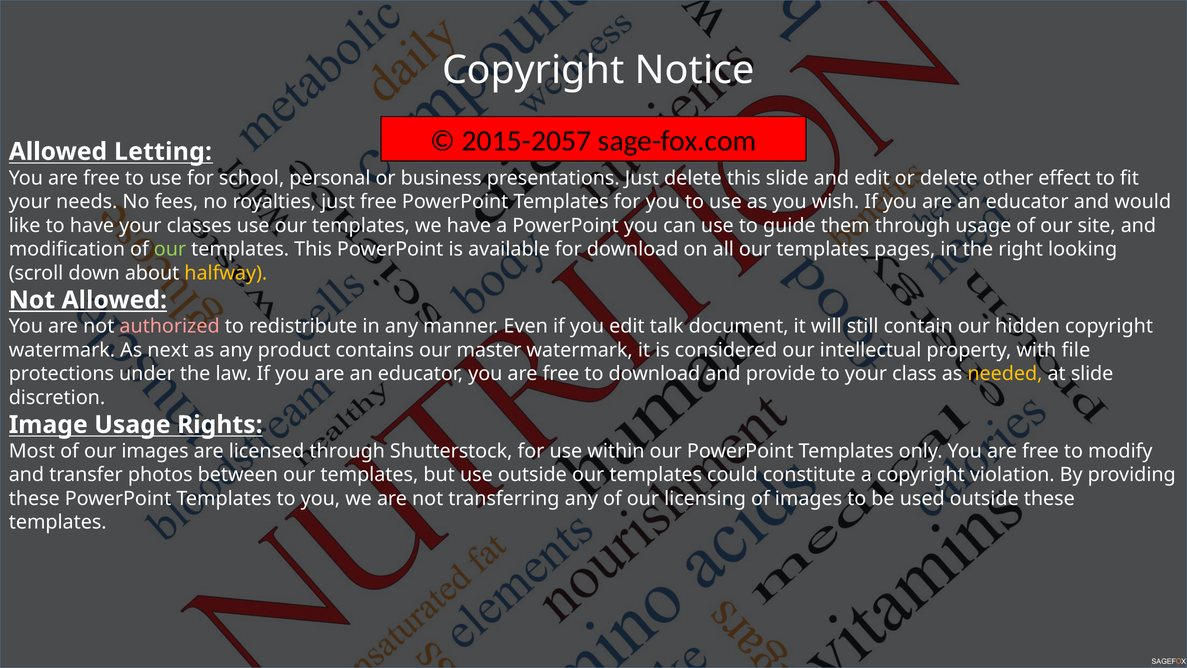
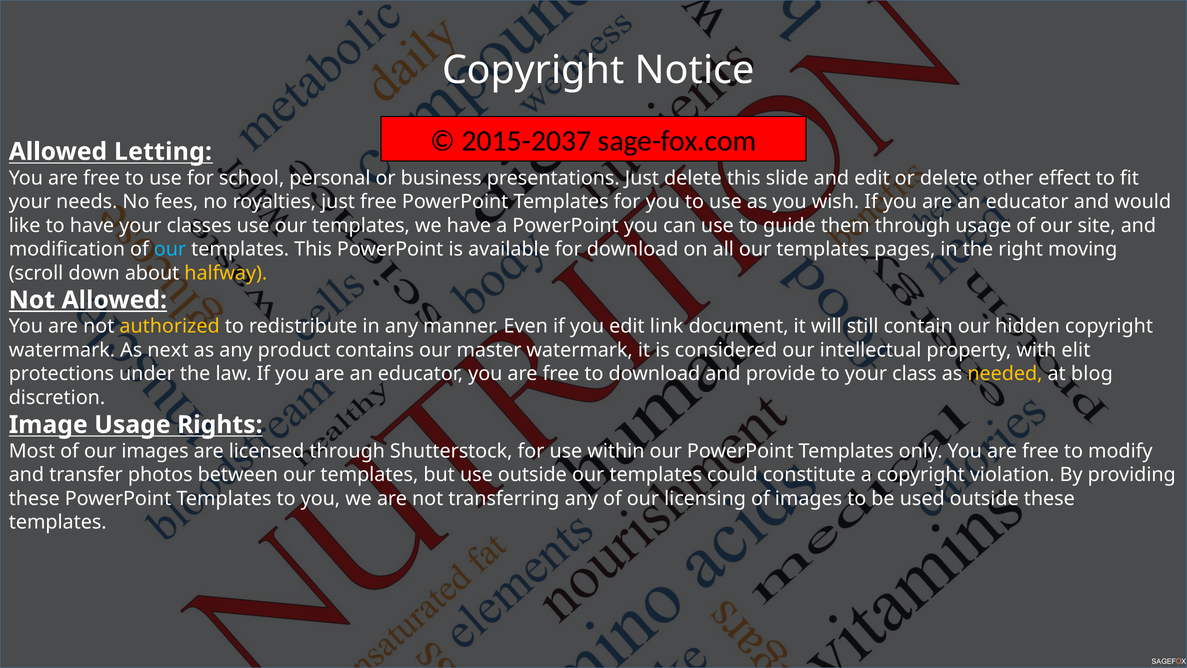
2015-2057: 2015-2057 -> 2015-2037
our at (170, 249) colour: light green -> light blue
looking: looking -> moving
authorized colour: pink -> yellow
talk: talk -> link
file: file -> elit
at slide: slide -> blog
